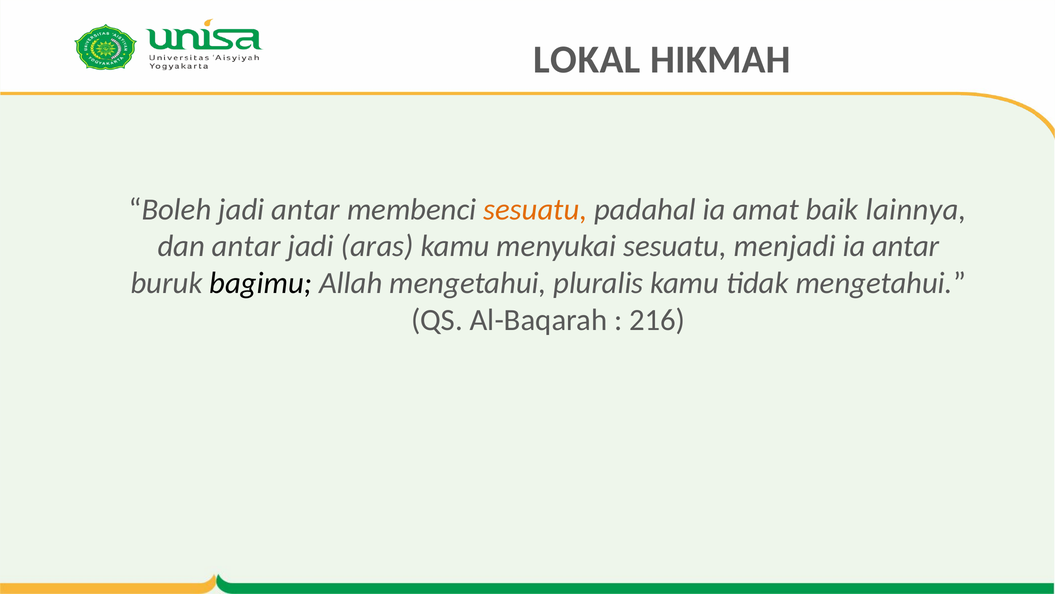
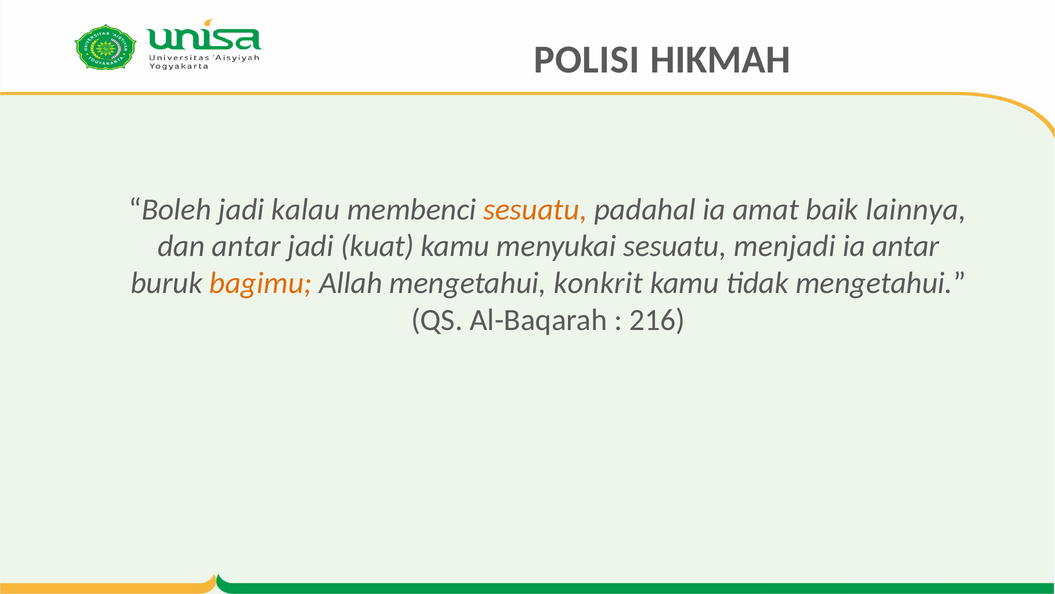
LOKAL: LOKAL -> POLISI
jadi antar: antar -> kalau
aras: aras -> kuat
bagimu colour: black -> orange
pluralis: pluralis -> konkrit
